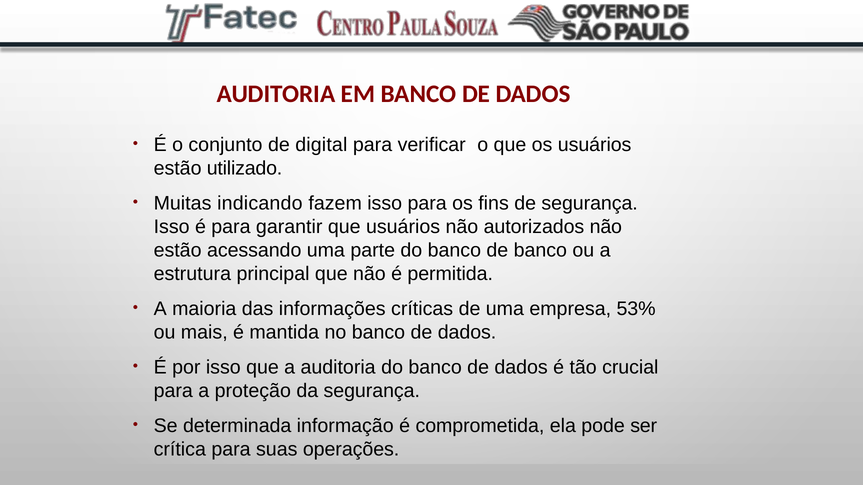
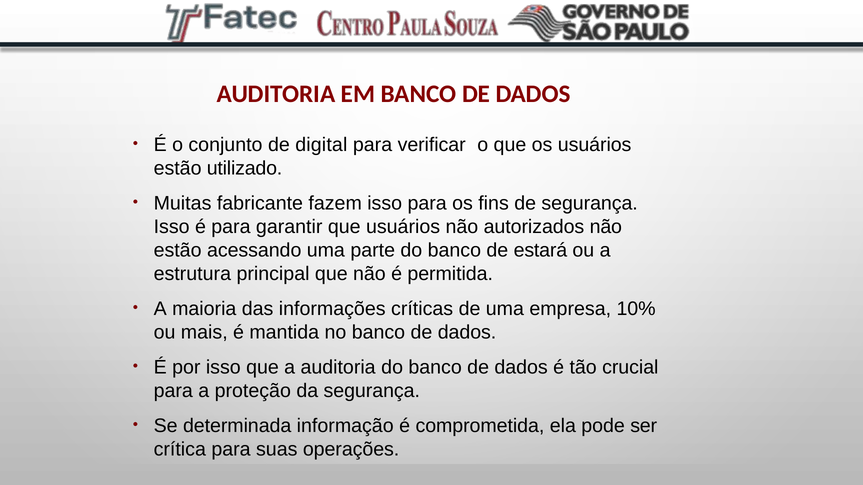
indicando: indicando -> fabricante
de banco: banco -> estará
53%: 53% -> 10%
